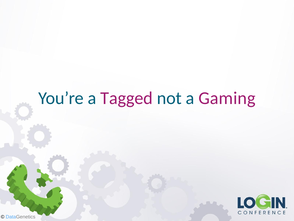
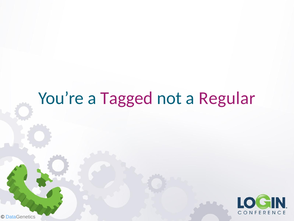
Gaming: Gaming -> Regular
